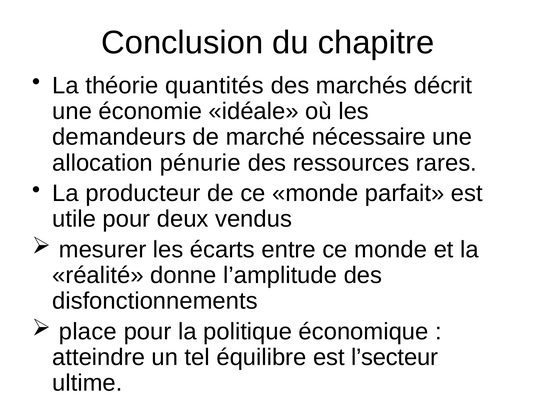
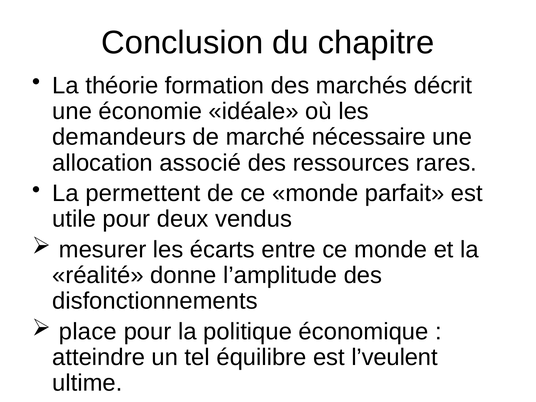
quantités: quantités -> formation
pénurie: pénurie -> associé
producteur: producteur -> permettent
l’secteur: l’secteur -> l’veulent
